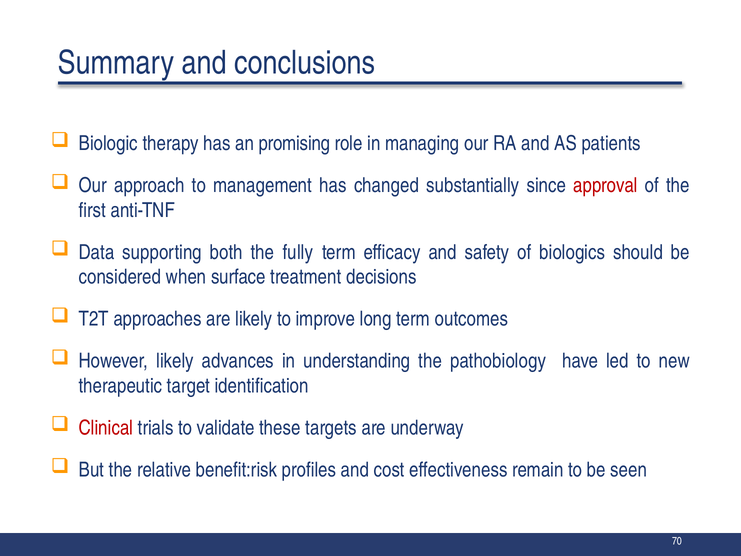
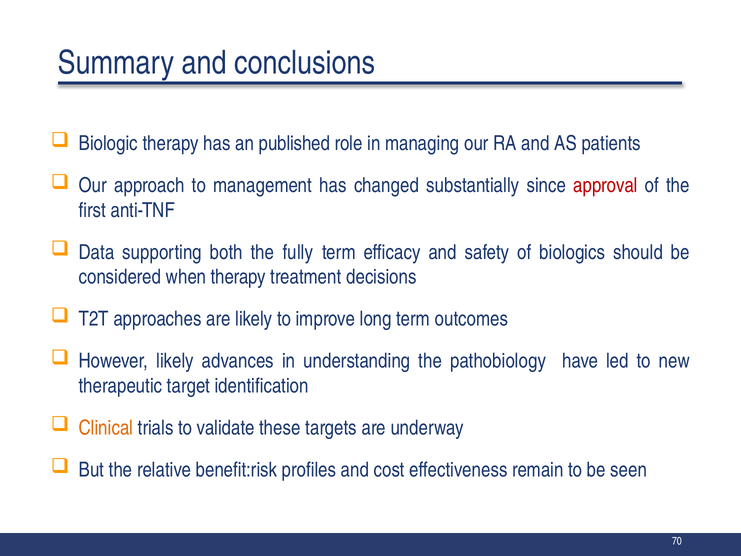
promising: promising -> published
when surface: surface -> therapy
Clinical colour: red -> orange
